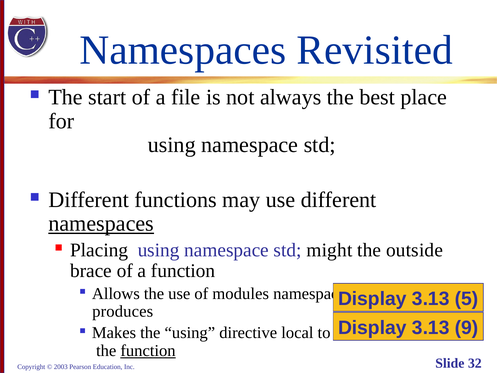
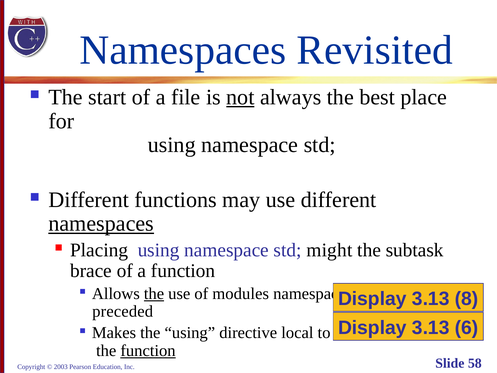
not underline: none -> present
outside: outside -> subtask
the at (154, 293) underline: none -> present
5: 5 -> 8
produces: produces -> preceded
9: 9 -> 6
32: 32 -> 58
